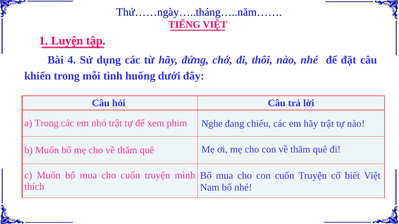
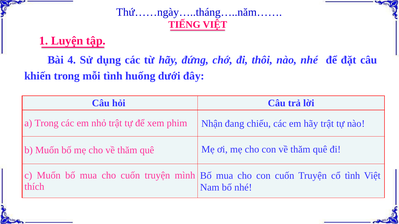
Nghe: Nghe -> Nhận
cổ biết: biết -> tình
